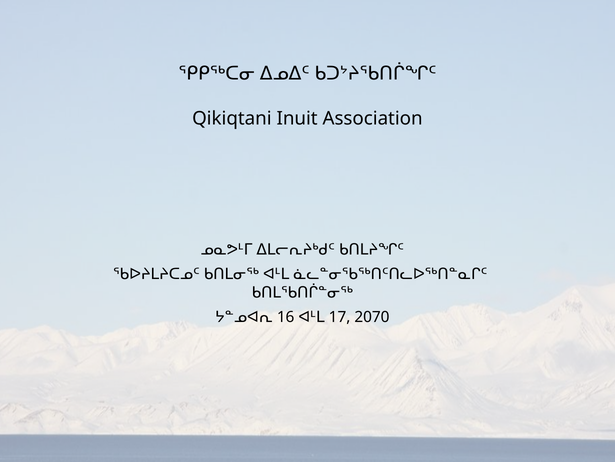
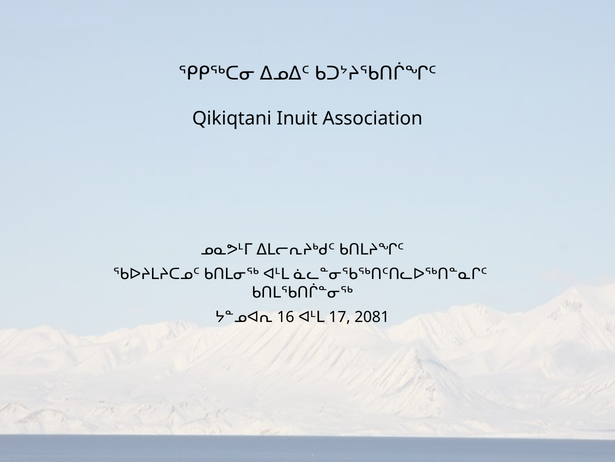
2070: 2070 -> 2081
